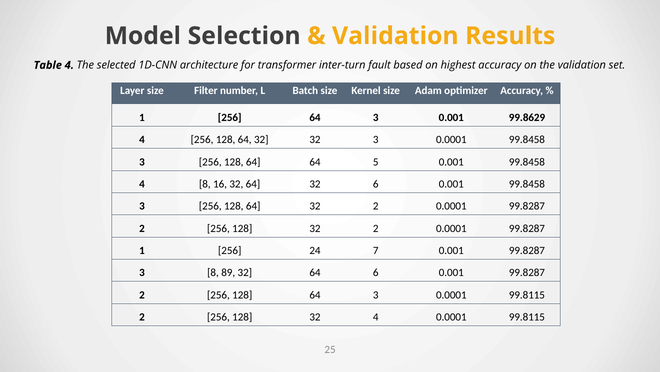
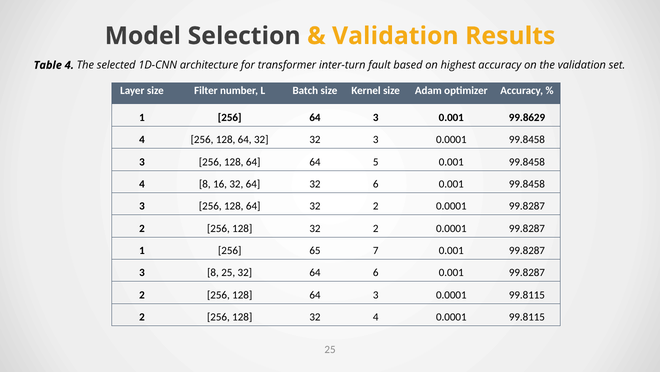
24: 24 -> 65
8 89: 89 -> 25
